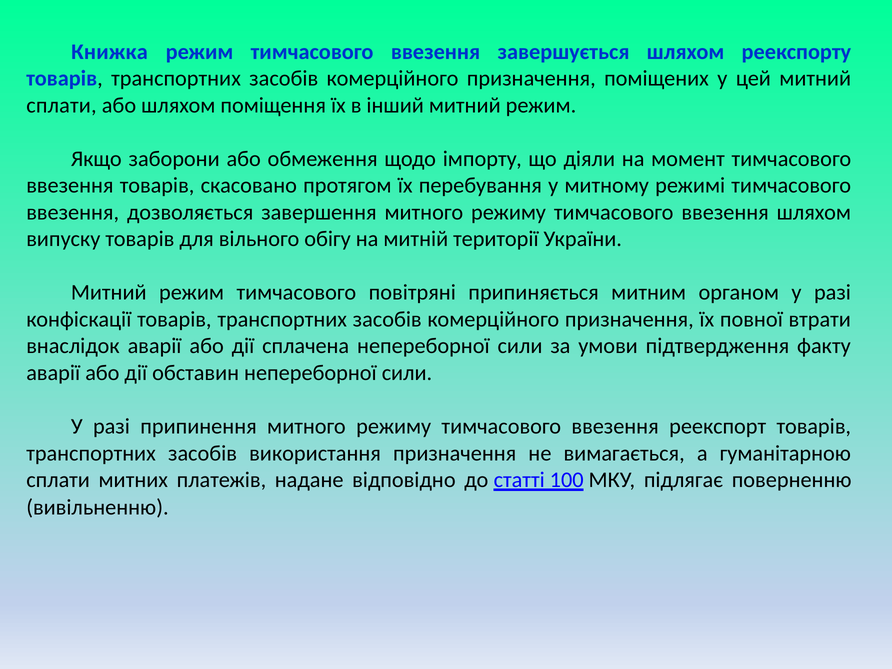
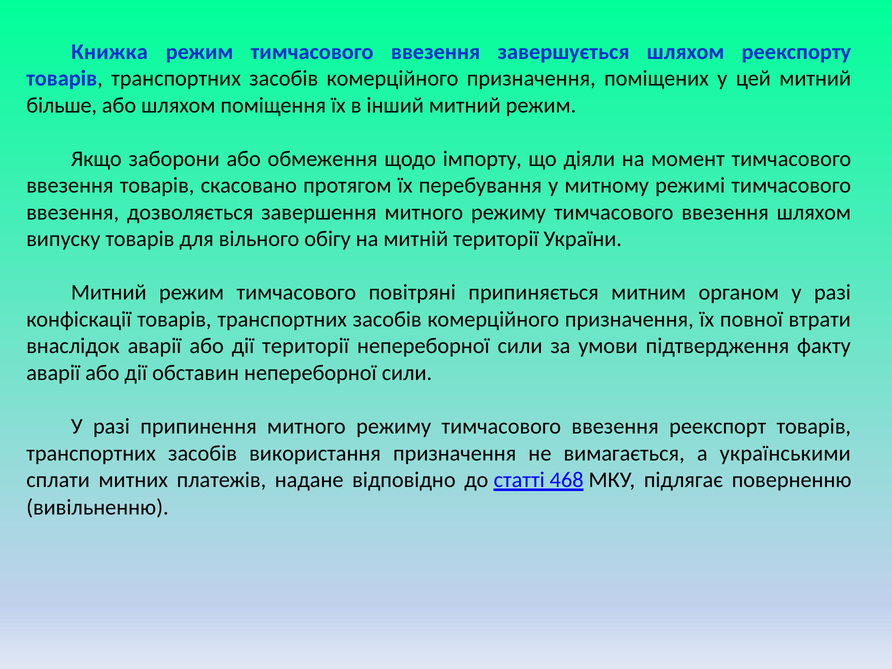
сплати at (61, 105): сплати -> більше
дії сплачена: сплачена -> території
гуманітарною: гуманітарною -> українськими
100: 100 -> 468
